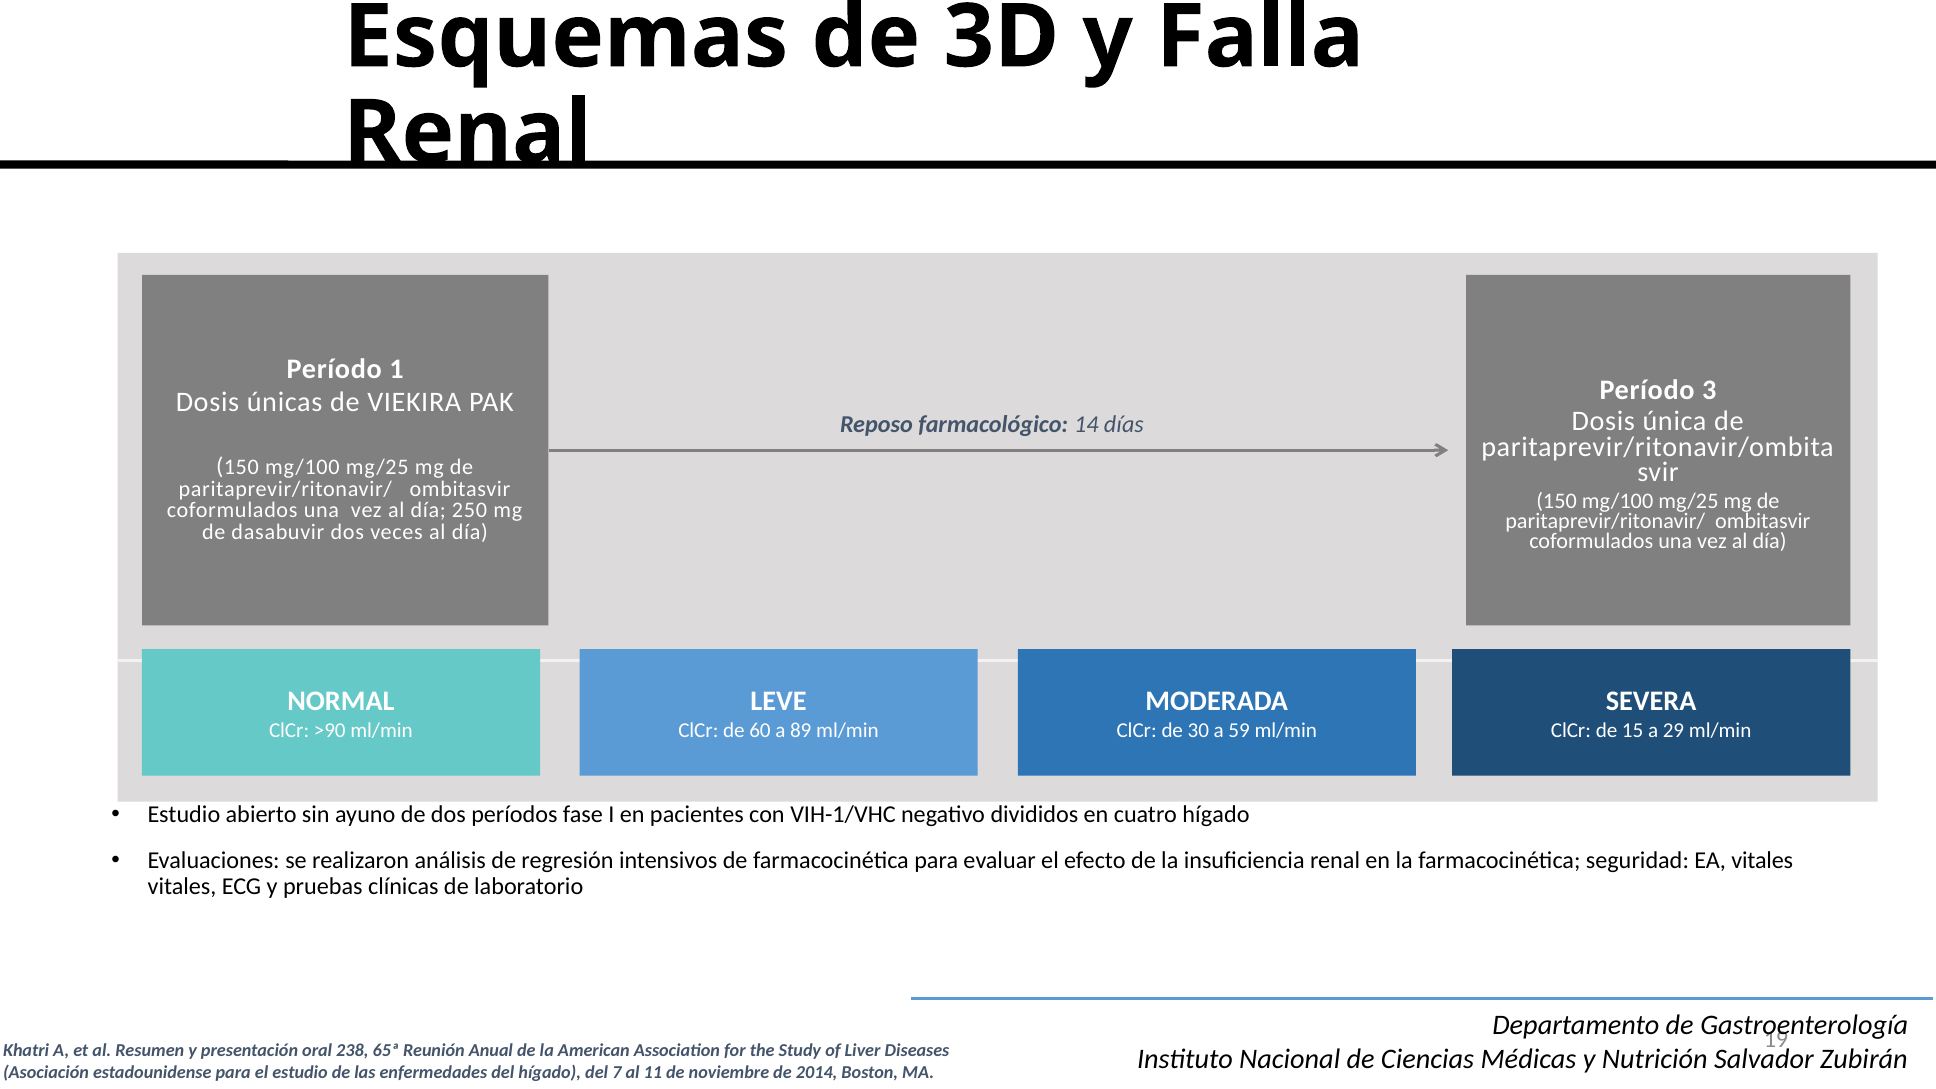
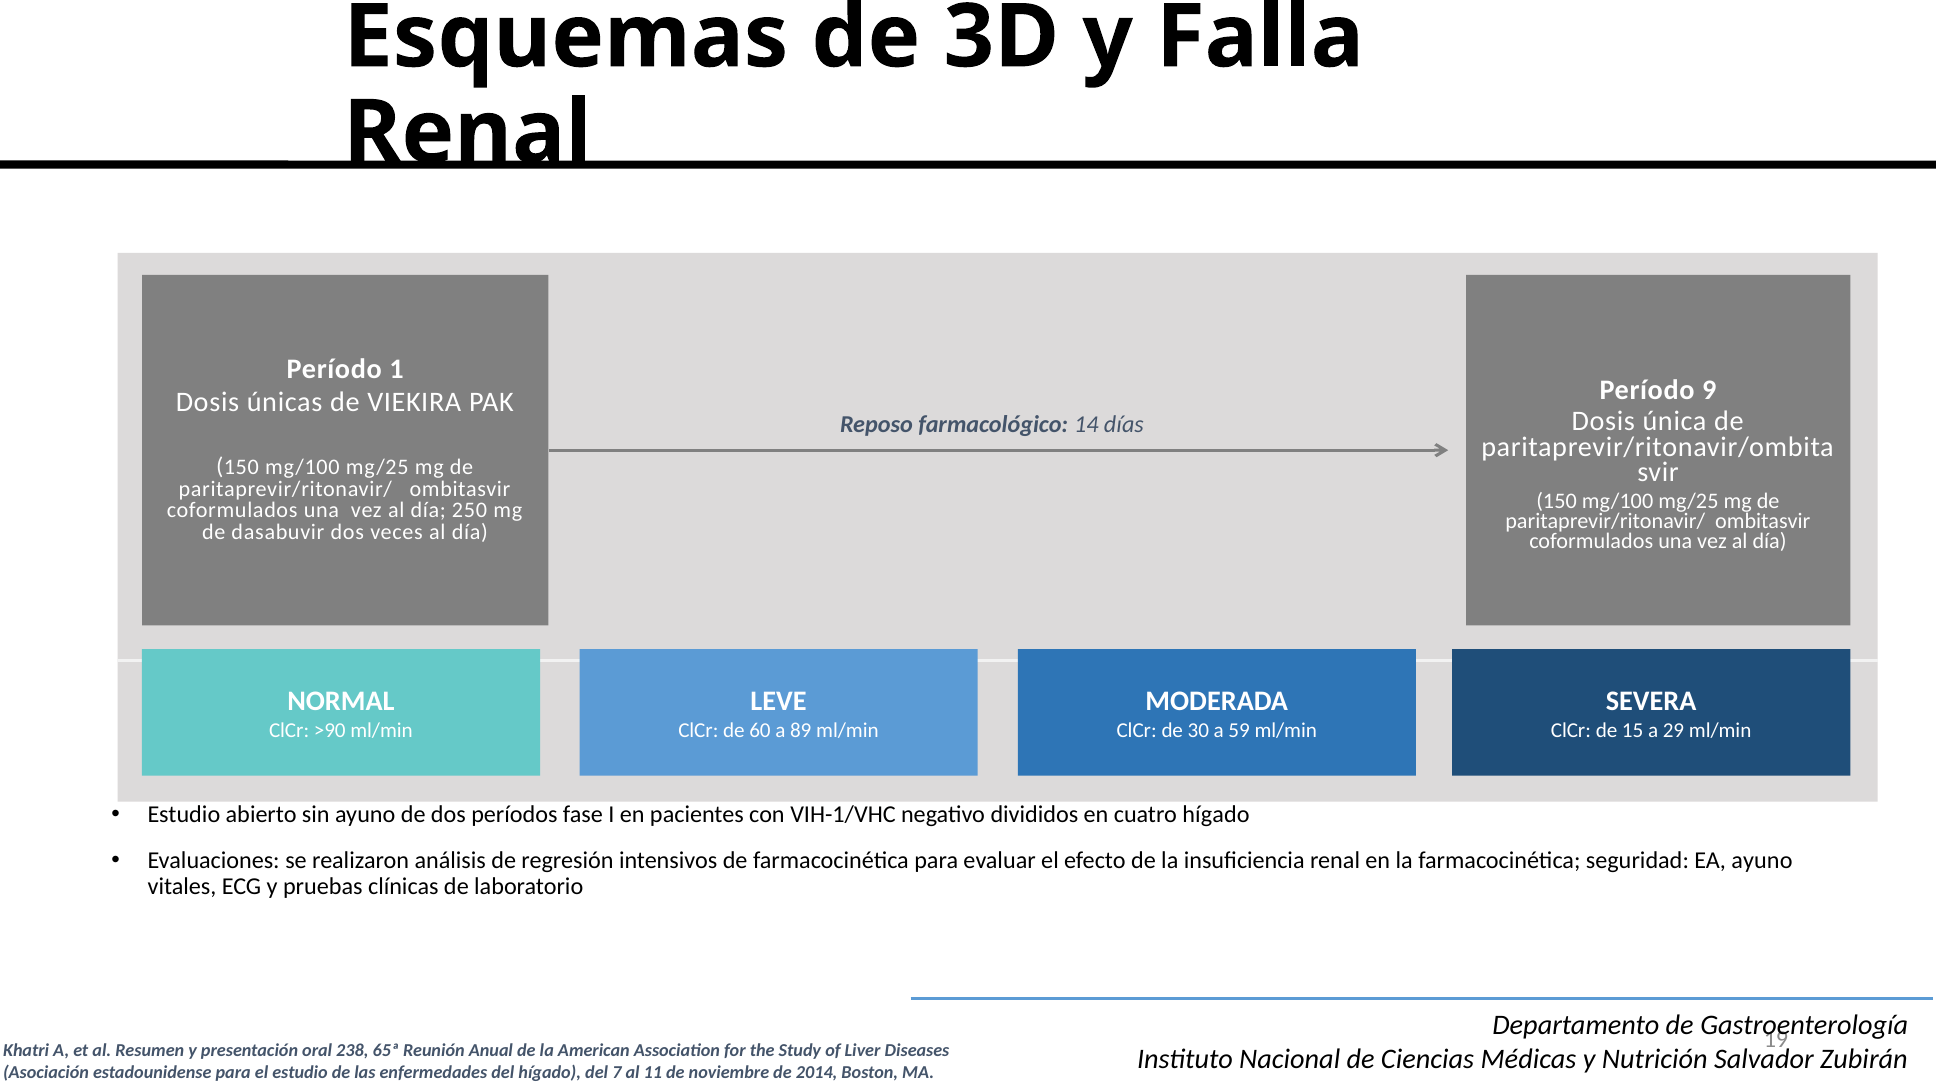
3: 3 -> 9
EA vitales: vitales -> ayuno
